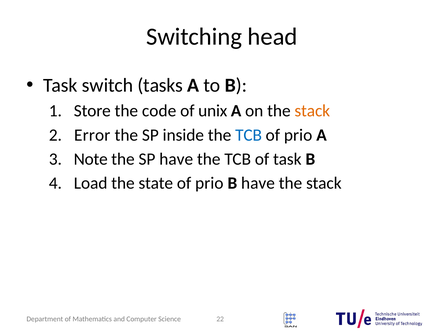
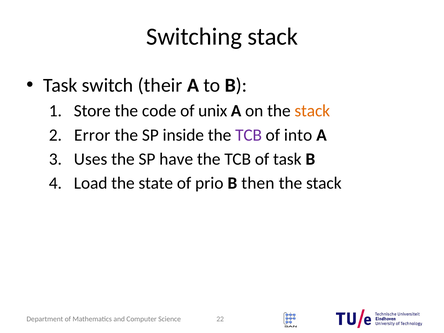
Switching head: head -> stack
tasks: tasks -> their
TCB at (249, 135) colour: blue -> purple
prio at (298, 135): prio -> into
Note: Note -> Uses
B have: have -> then
